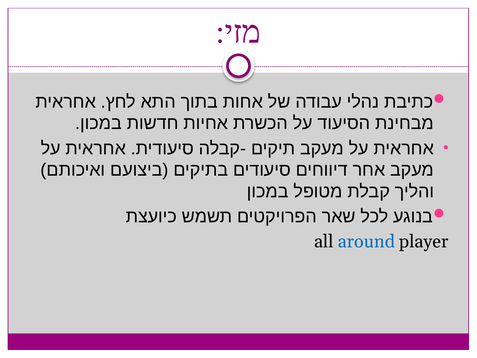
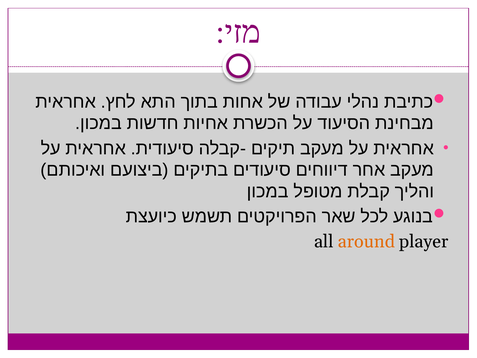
around colour: blue -> orange
